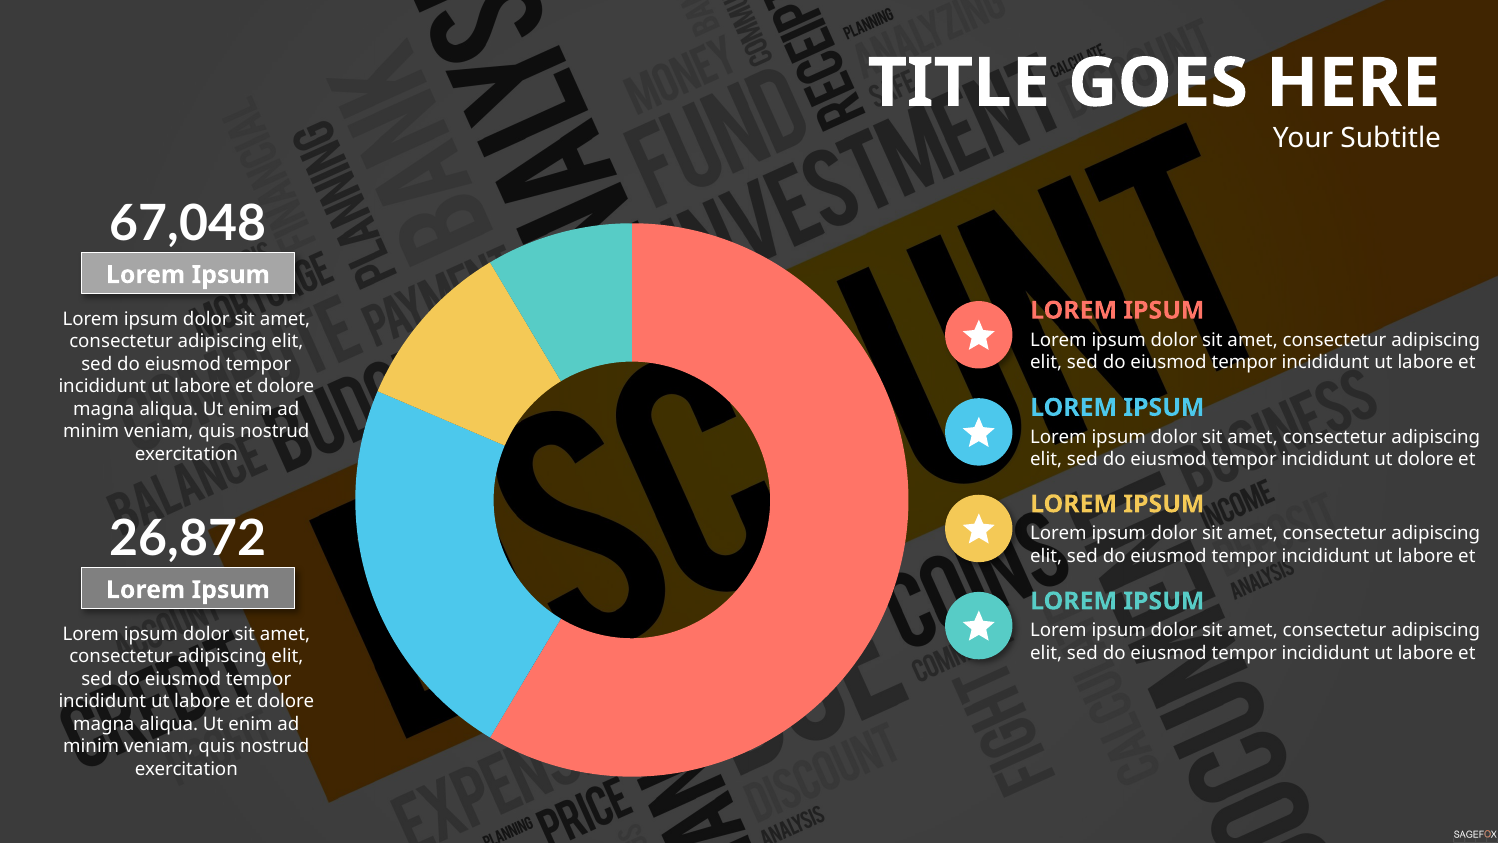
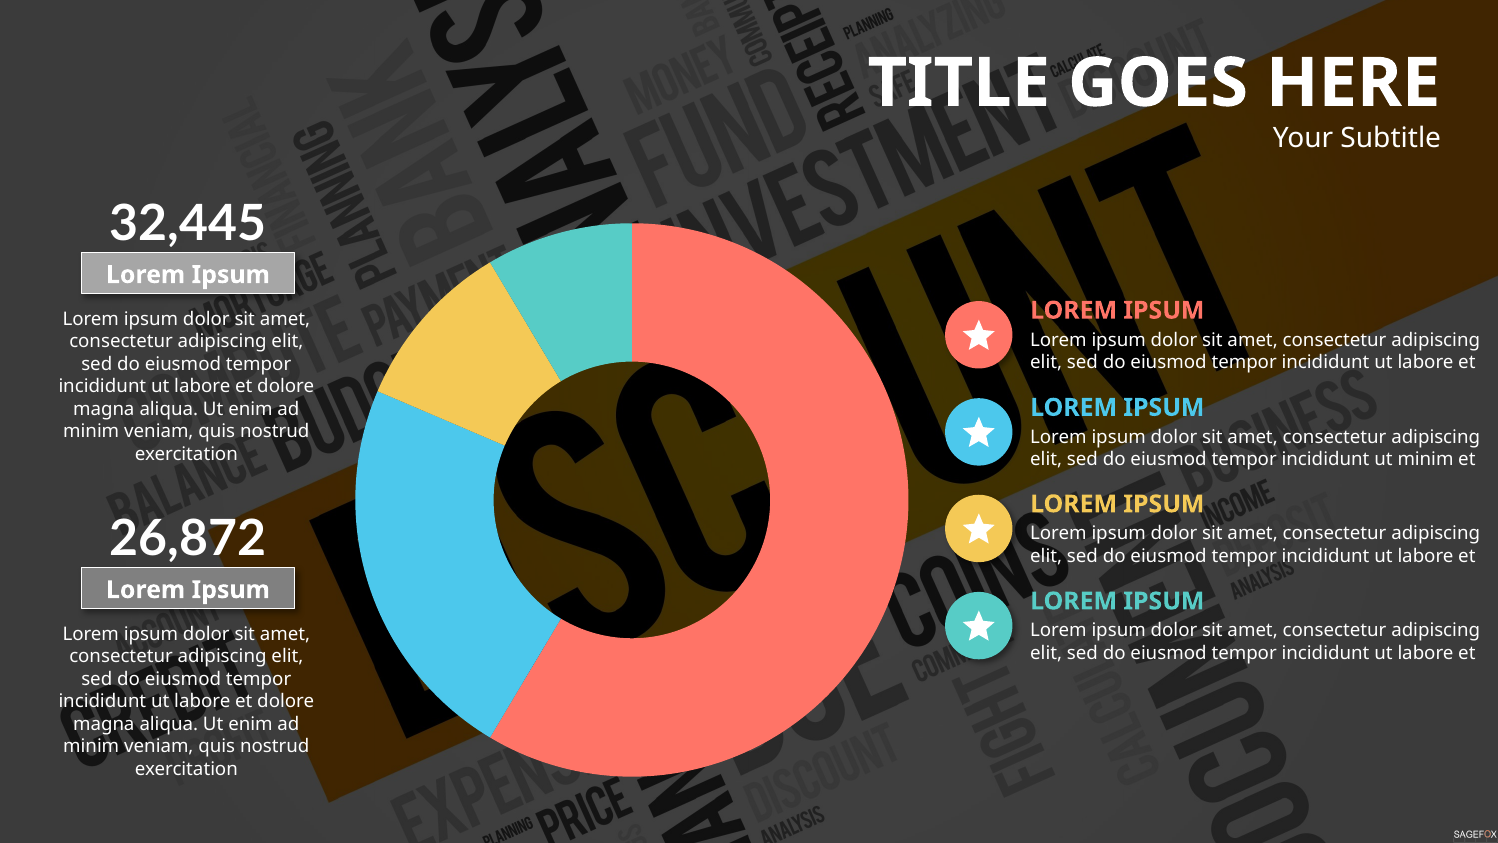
67,048: 67,048 -> 32,445
ut dolore: dolore -> minim
